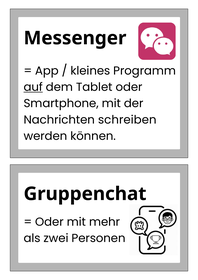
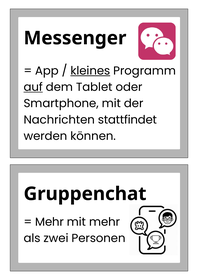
kleines underline: none -> present
schreiben: schreiben -> stattfindet
Oder at (49, 222): Oder -> Mehr
